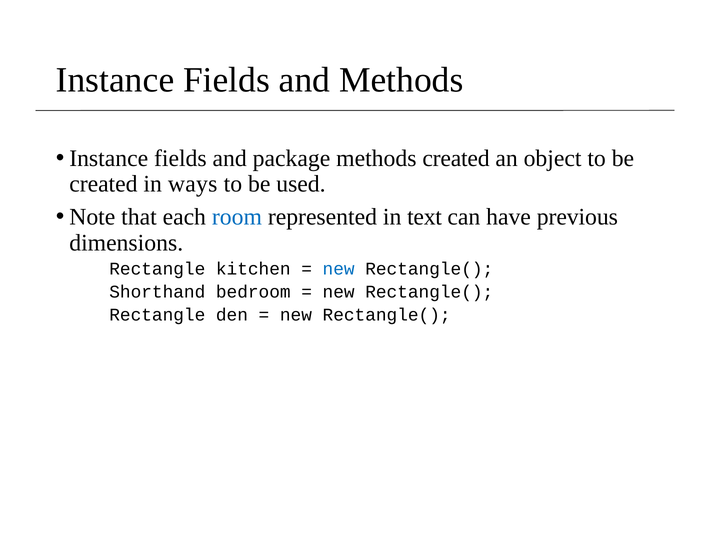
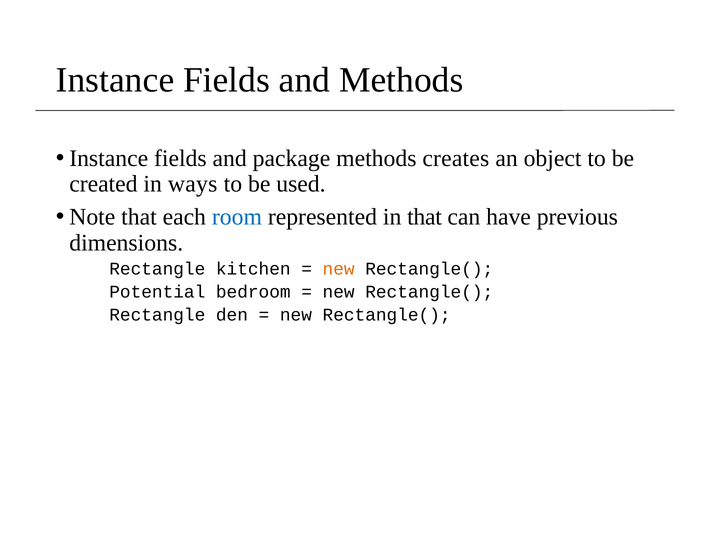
methods created: created -> creates
in text: text -> that
new at (339, 268) colour: blue -> orange
Shorthand: Shorthand -> Potential
